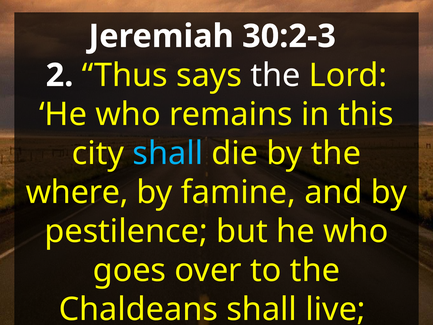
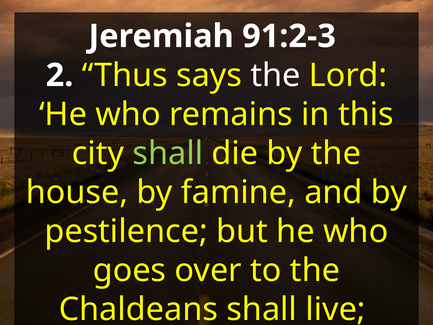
30:2-3: 30:2-3 -> 91:2-3
shall at (168, 153) colour: light blue -> light green
where: where -> house
